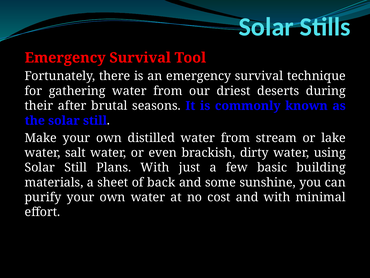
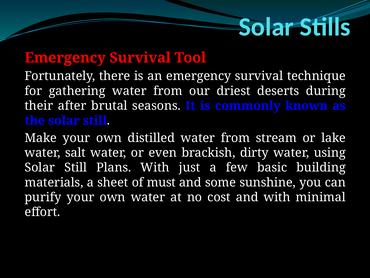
back: back -> must
